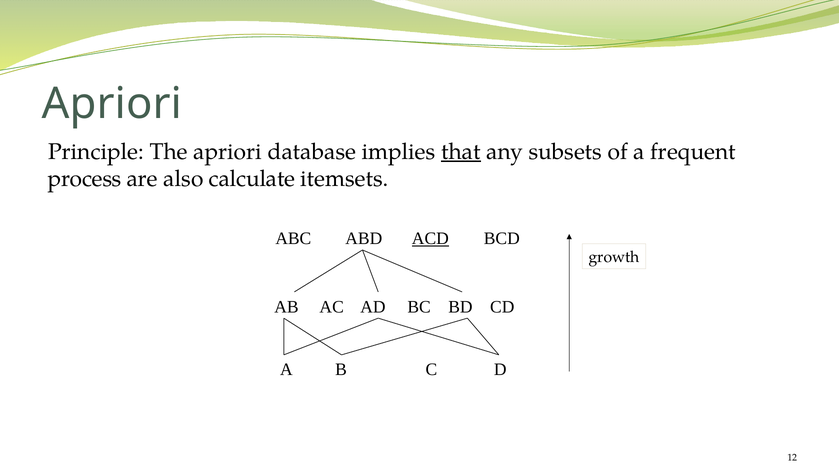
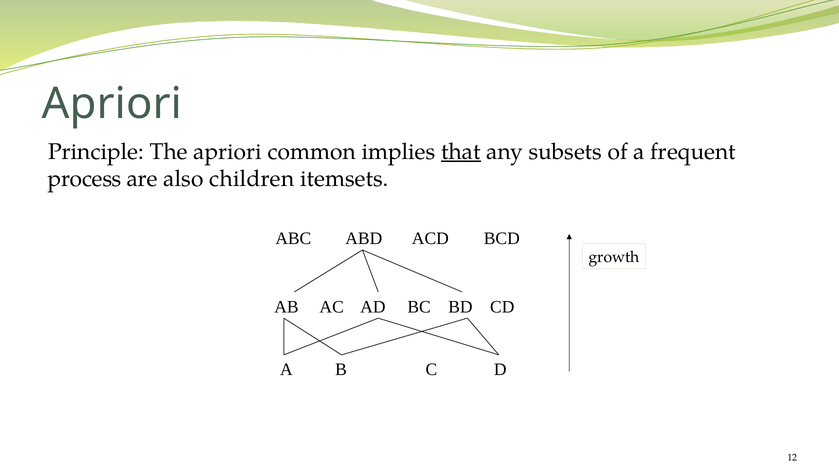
database: database -> common
calculate: calculate -> children
ACD underline: present -> none
